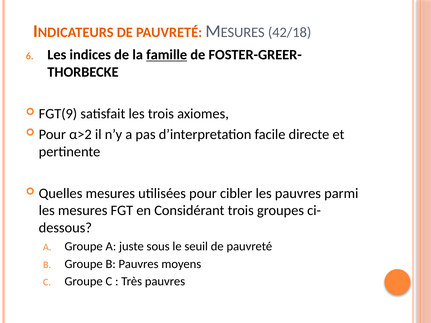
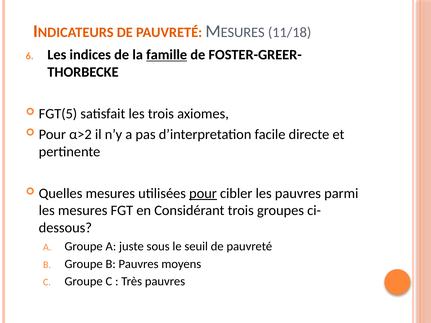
42/18: 42/18 -> 11/18
FGT(9: FGT(9 -> FGT(5
pour at (203, 193) underline: none -> present
